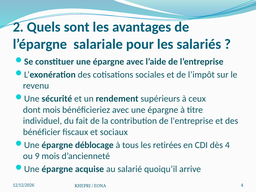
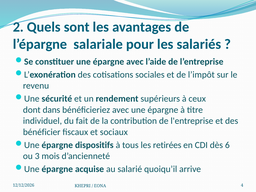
dont mois: mois -> dans
déblocage: déblocage -> dispositifs
dès 4: 4 -> 6
9: 9 -> 3
